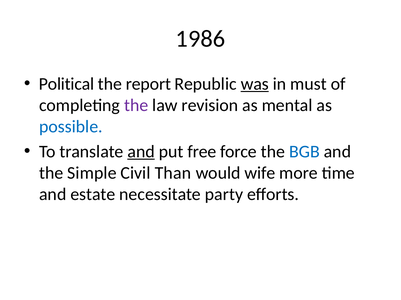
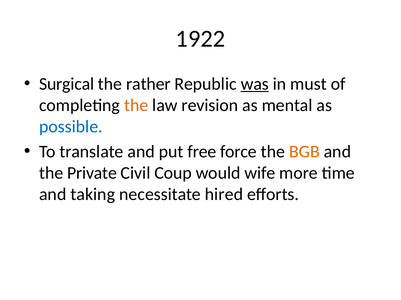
1986: 1986 -> 1922
Political: Political -> Surgical
report: report -> rather
the at (136, 106) colour: purple -> orange
and at (141, 152) underline: present -> none
BGB colour: blue -> orange
Simple: Simple -> Private
Than: Than -> Coup
estate: estate -> taking
party: party -> hired
